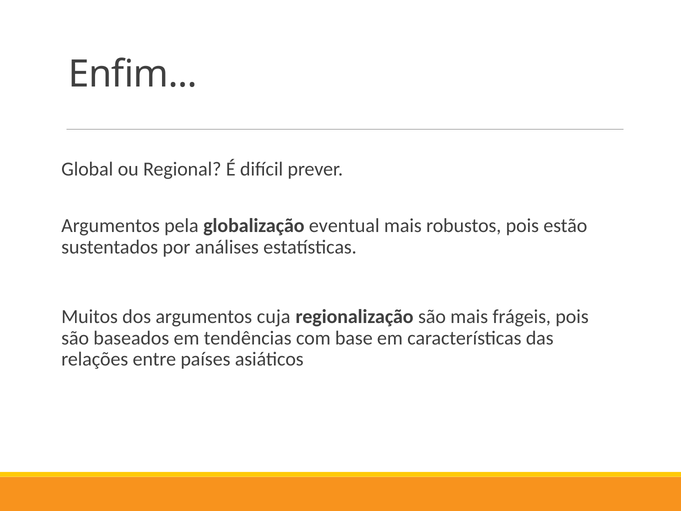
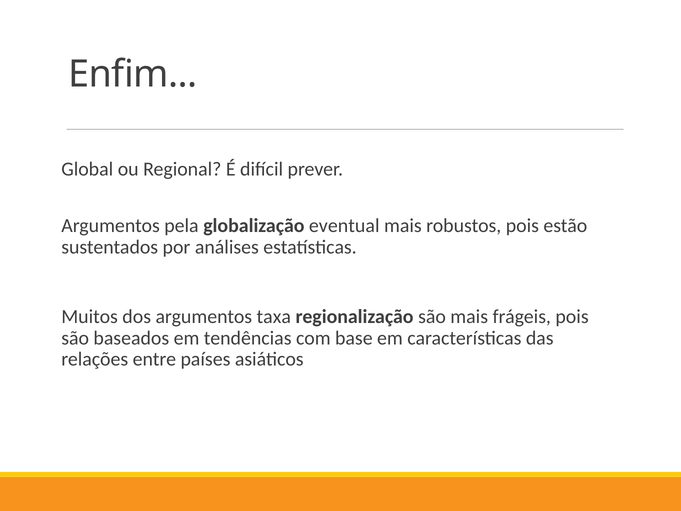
cuja: cuja -> taxa
